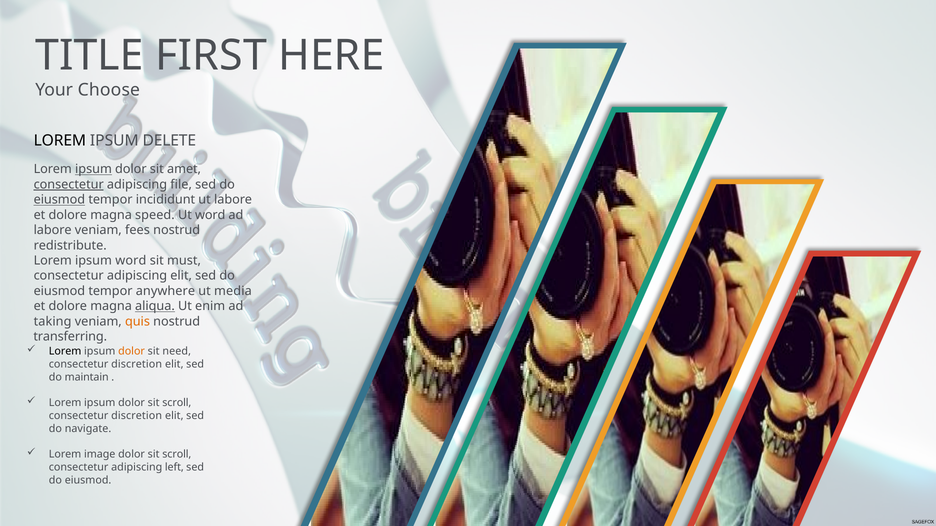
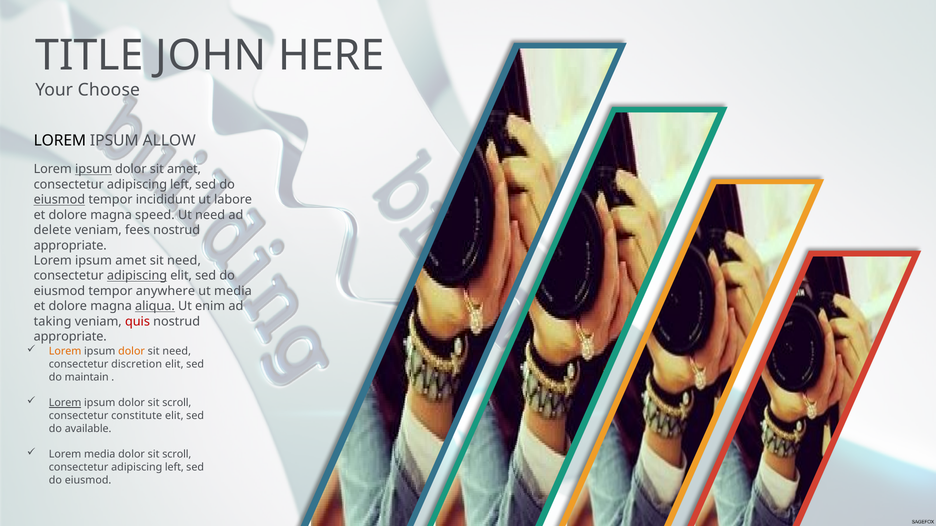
FIRST: FIRST -> JOHN
DELETE: DELETE -> ALLOW
consectetur at (69, 185) underline: present -> none
file at (181, 185): file -> left
Ut word: word -> need
labore at (53, 230): labore -> delete
redistribute at (70, 246): redistribute -> appropriate
ipsum word: word -> amet
must at (184, 261): must -> need
adipiscing at (137, 276) underline: none -> present
quis colour: orange -> red
transferring at (70, 337): transferring -> appropriate
Lorem at (65, 352) colour: black -> orange
Lorem at (65, 403) underline: none -> present
discretion at (137, 416): discretion -> constitute
navigate: navigate -> available
Lorem image: image -> media
